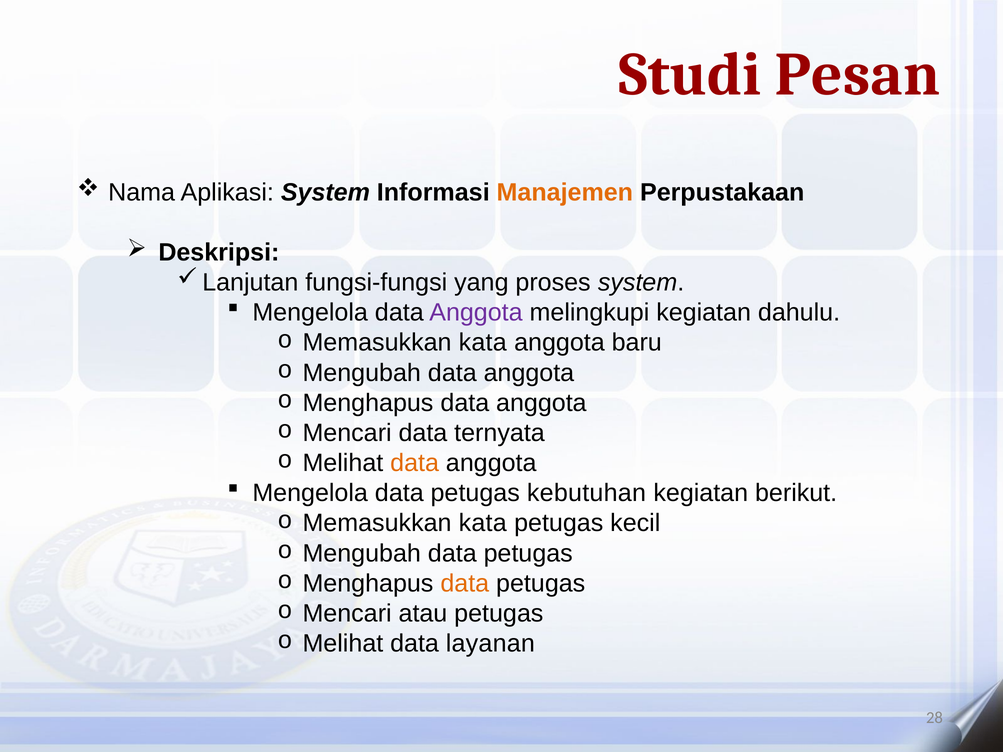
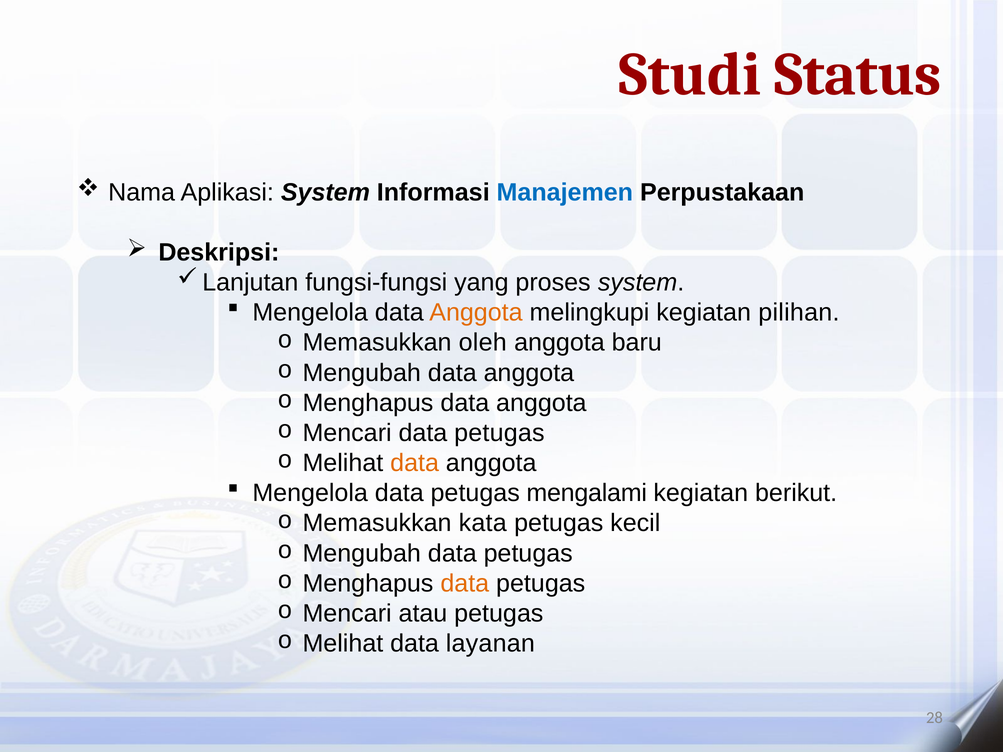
Pesan: Pesan -> Status
Manajemen colour: orange -> blue
Anggota at (476, 313) colour: purple -> orange
dahulu: dahulu -> pilihan
kata at (483, 343): kata -> oleh
Mencari data ternyata: ternyata -> petugas
kebutuhan: kebutuhan -> mengalami
